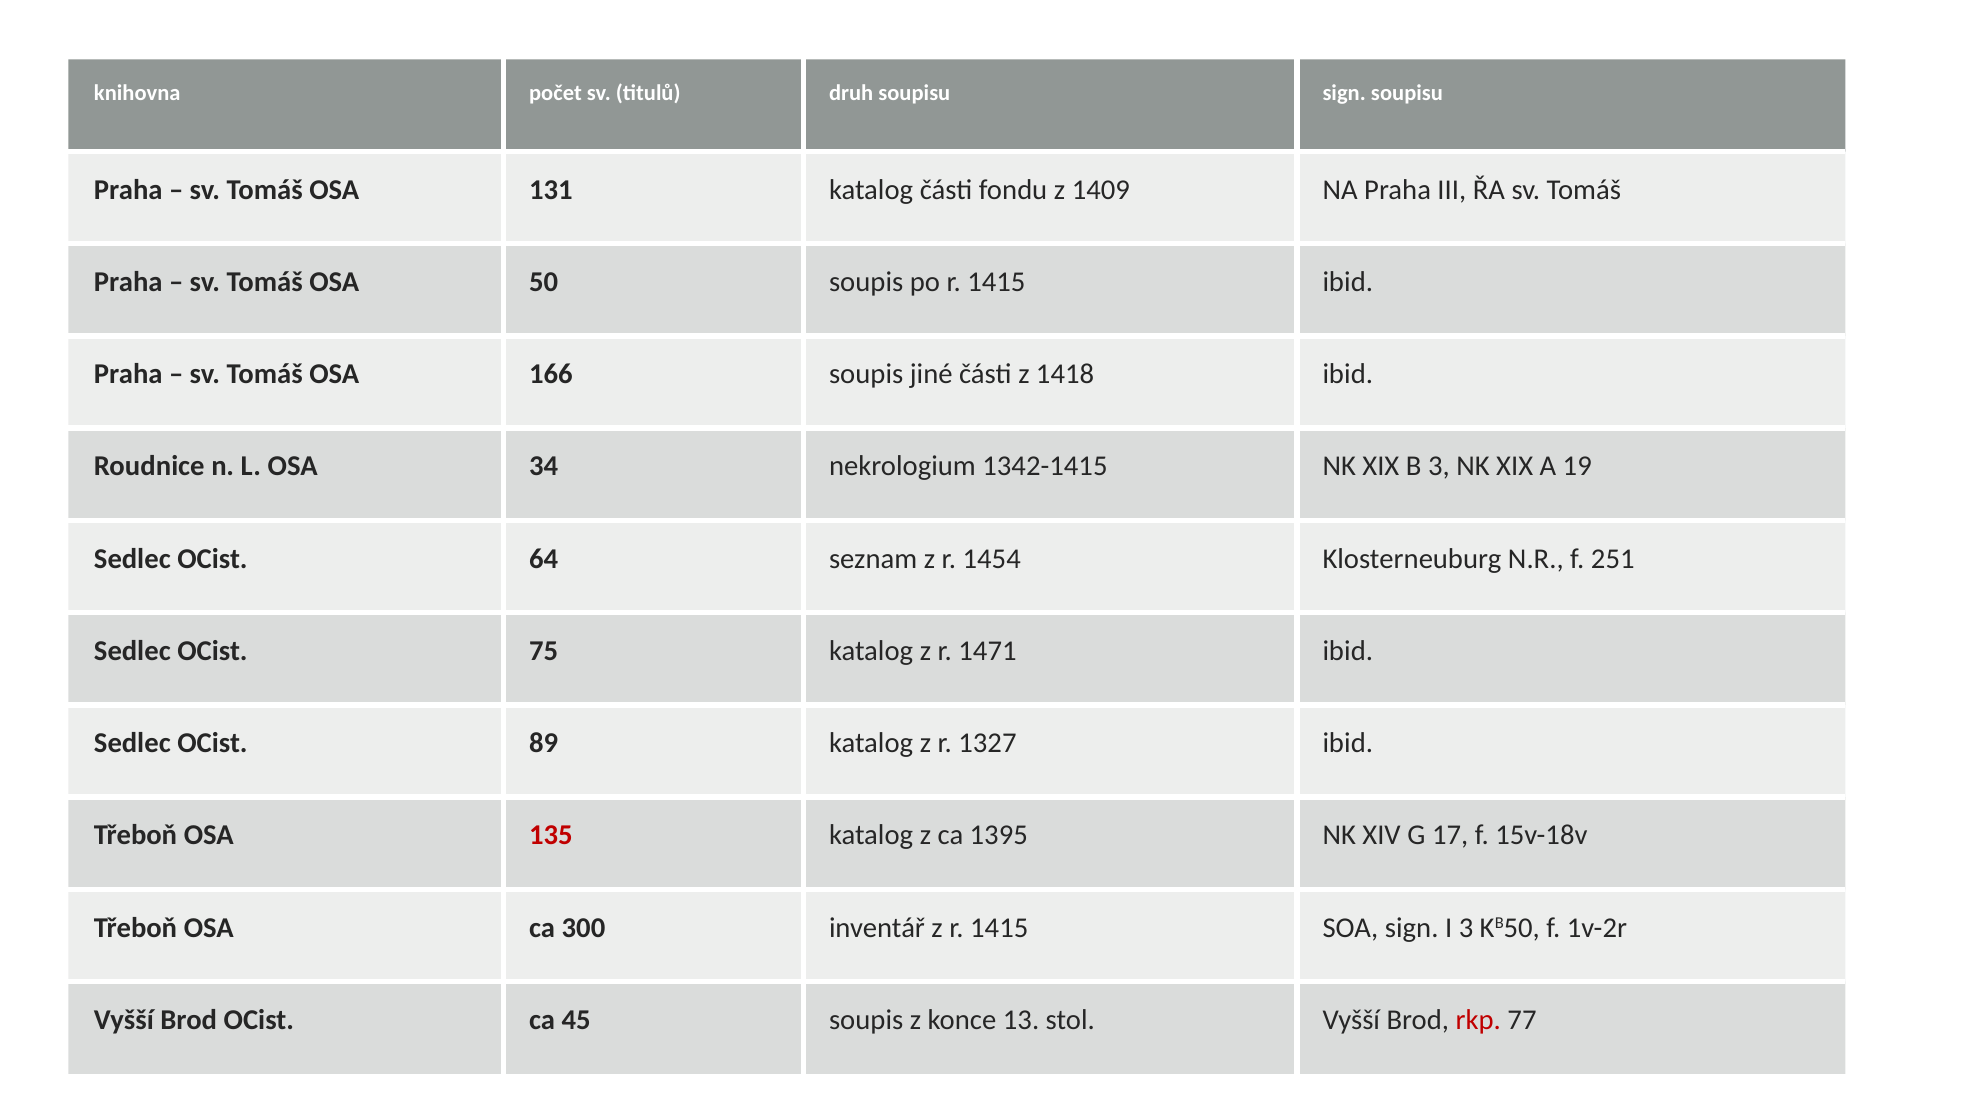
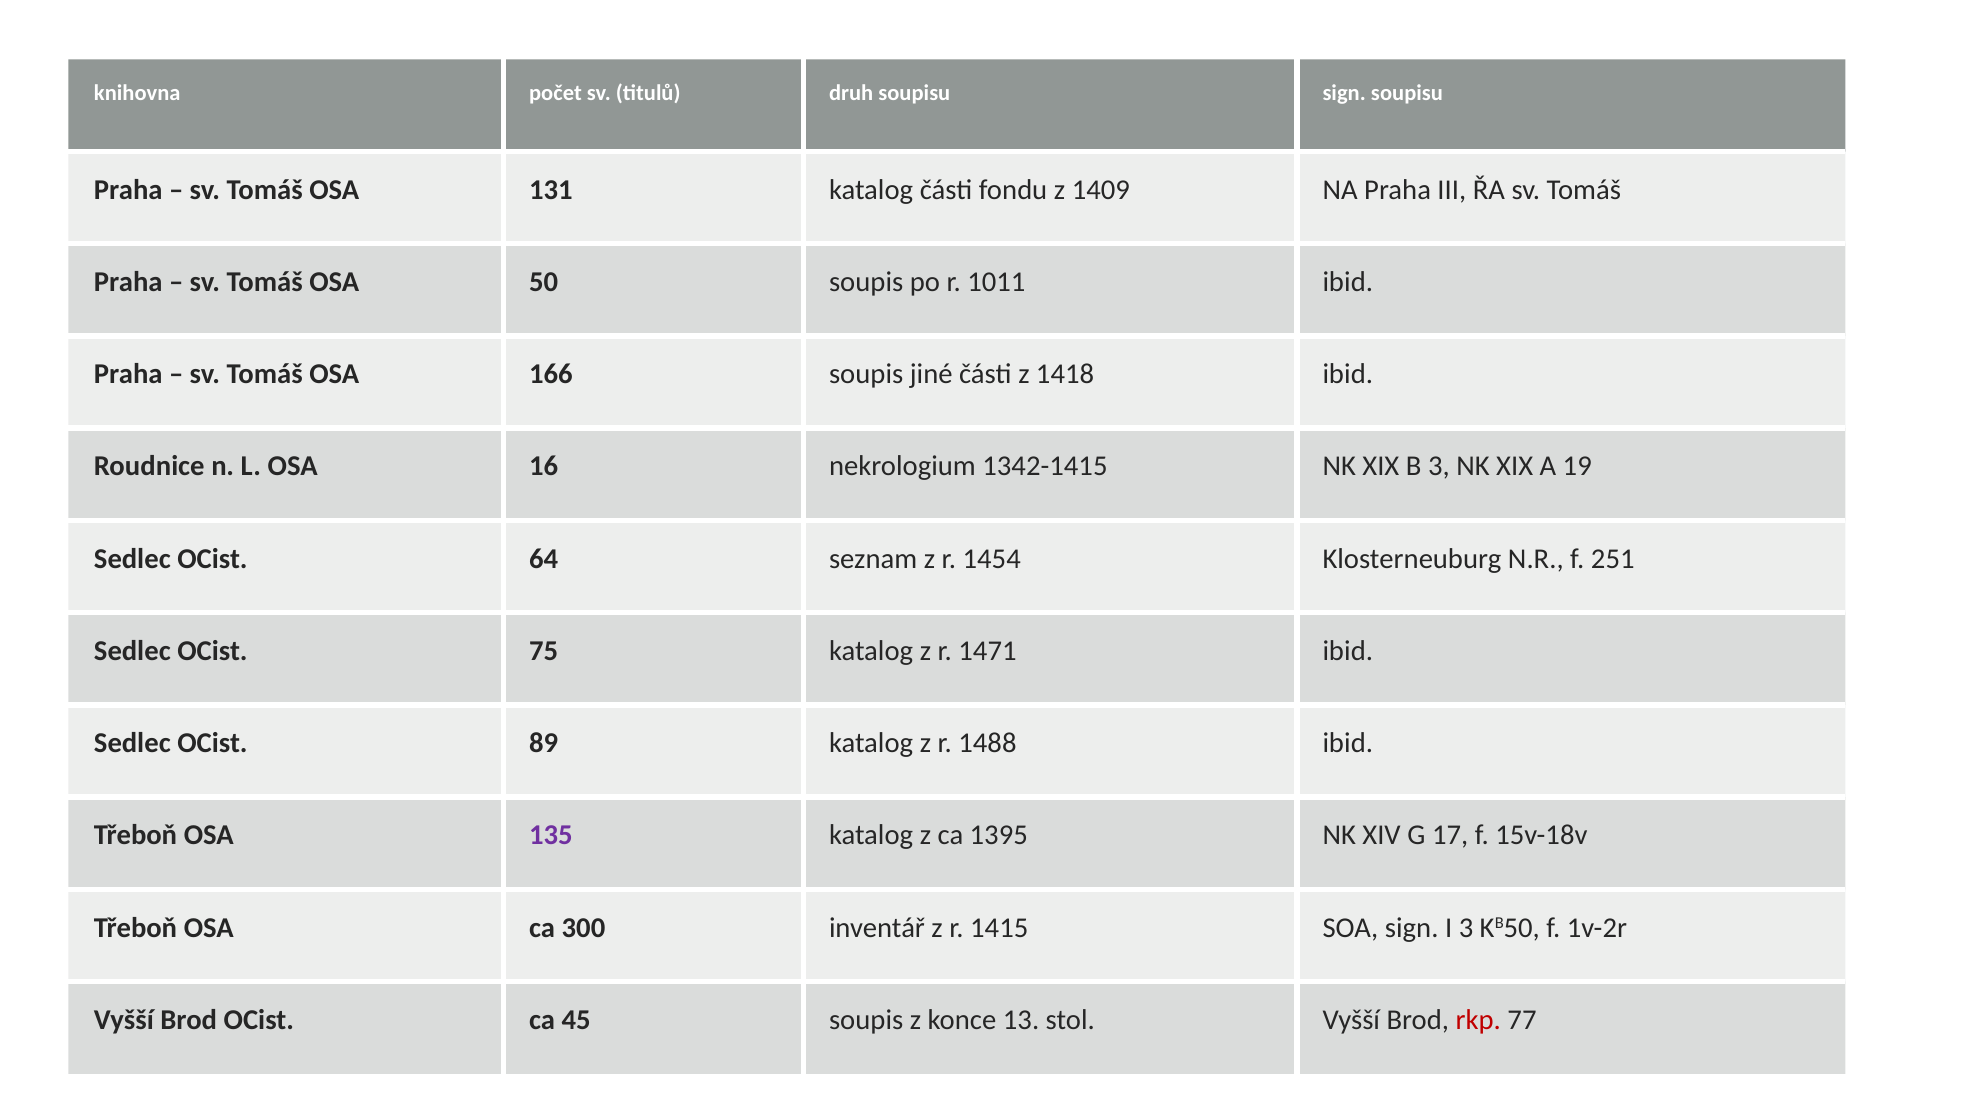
po r 1415: 1415 -> 1011
34: 34 -> 16
1327: 1327 -> 1488
135 colour: red -> purple
